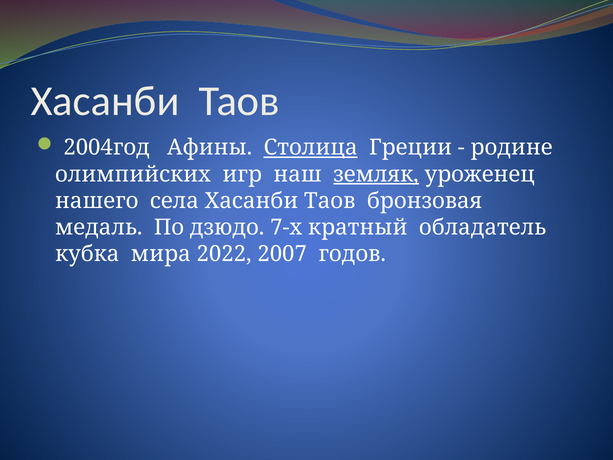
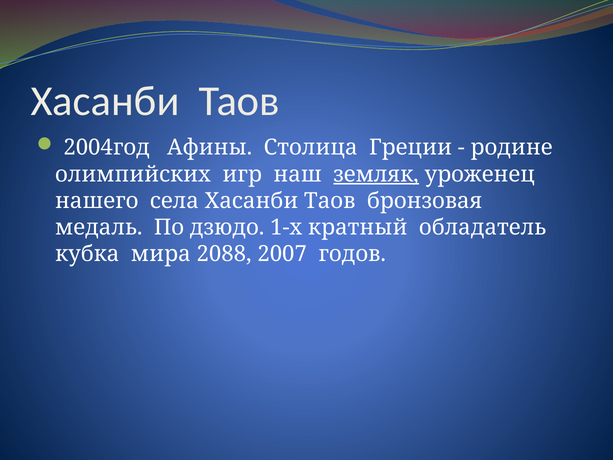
Столица underline: present -> none
7-х: 7-х -> 1-х
2022: 2022 -> 2088
